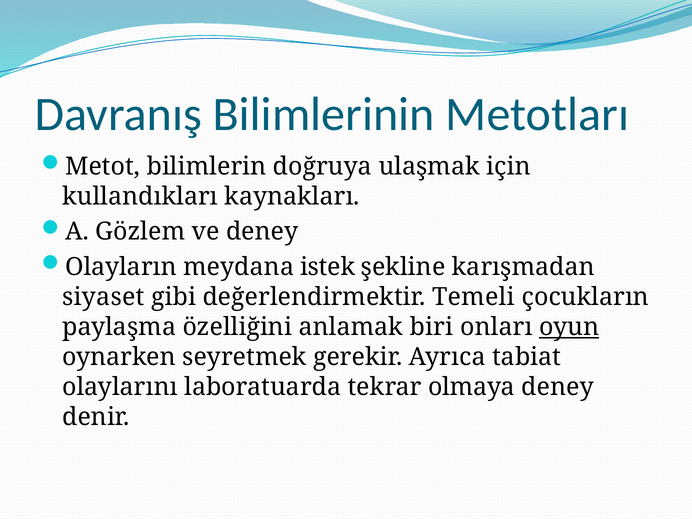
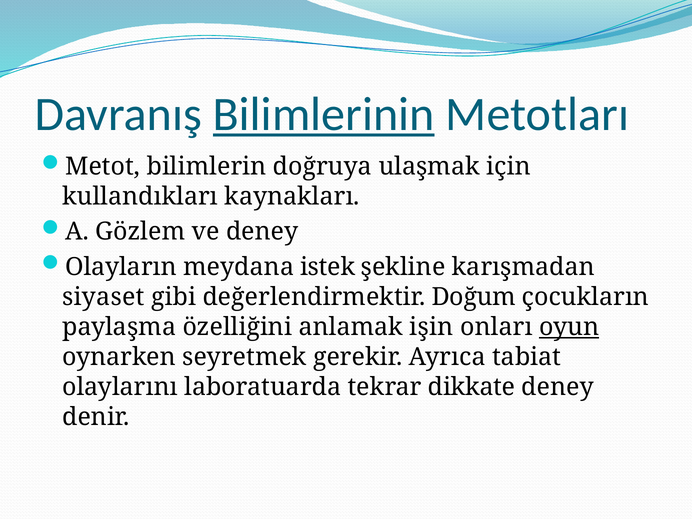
Bilimlerinin underline: none -> present
Temeli: Temeli -> Doğum
biri: biri -> işin
olmaya: olmaya -> dikkate
